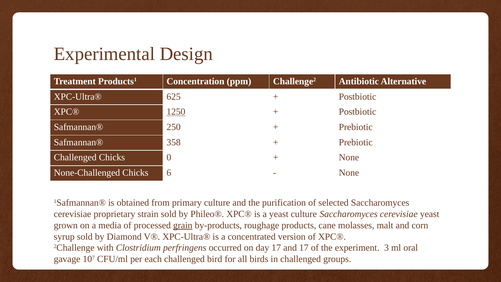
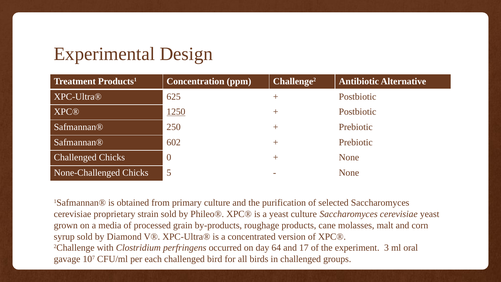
358: 358 -> 602
6: 6 -> 5
grain underline: present -> none
day 17: 17 -> 64
